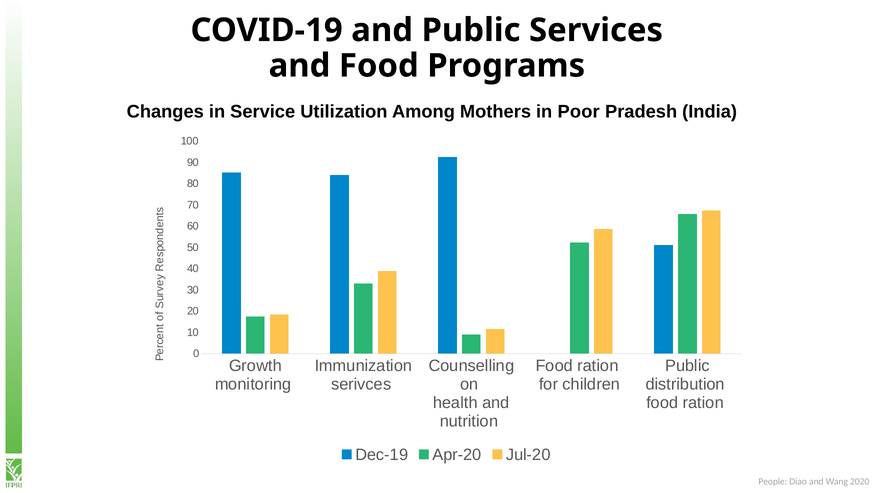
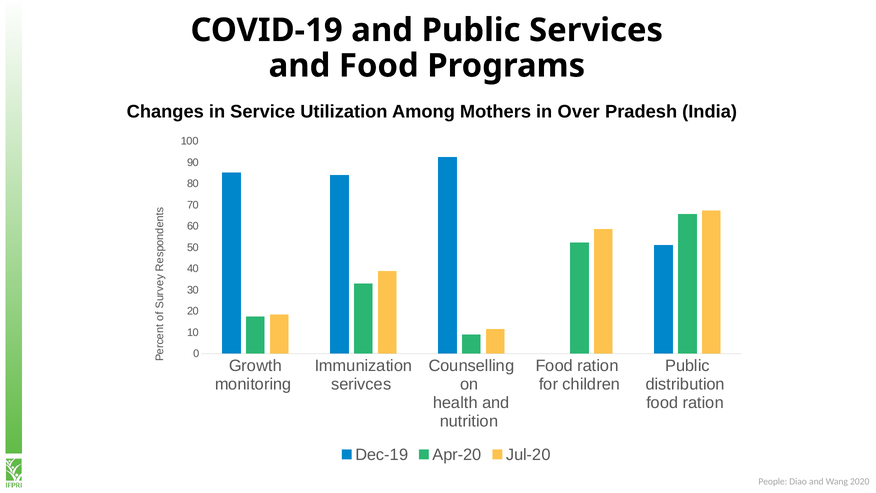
Poor: Poor -> Over
